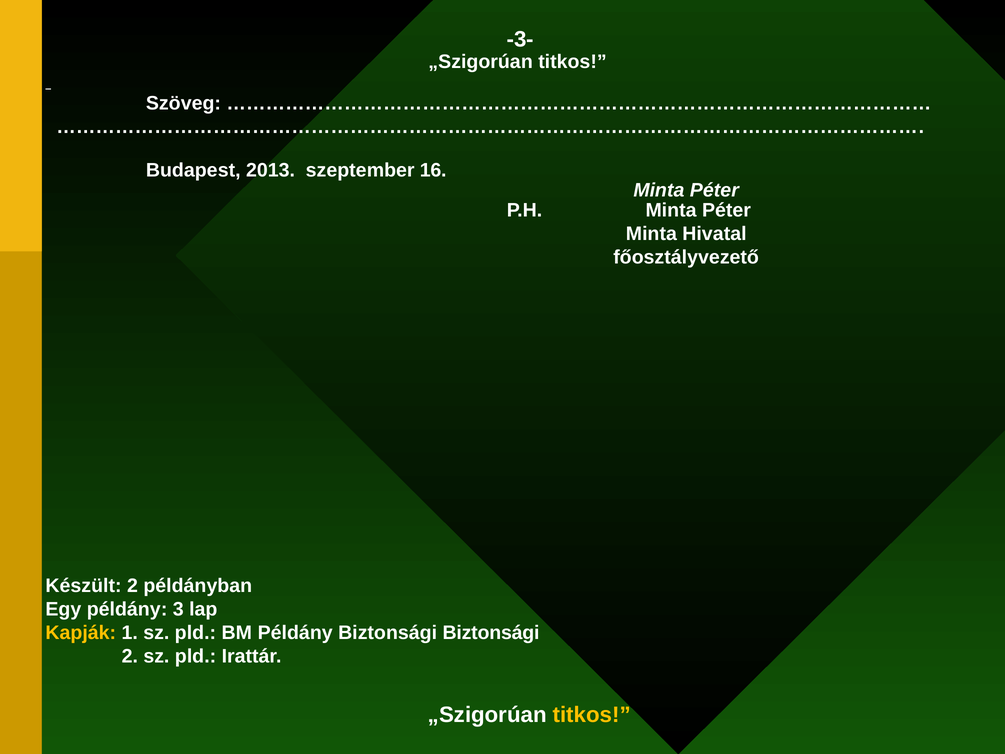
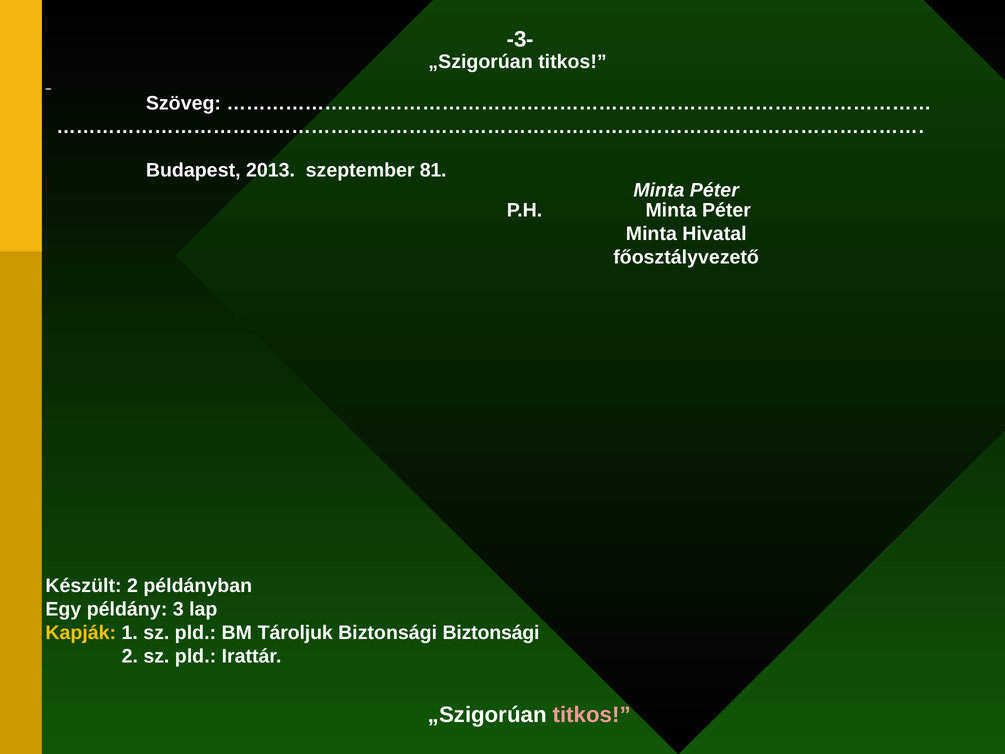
16: 16 -> 81
BM Példány: Példány -> Tároljuk
titkos at (592, 715) colour: yellow -> pink
